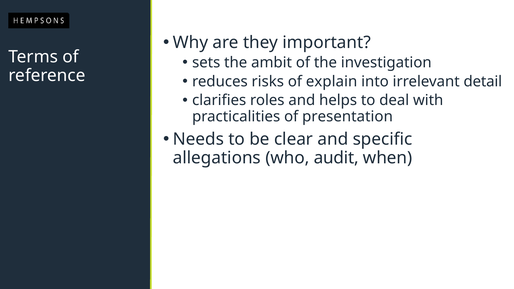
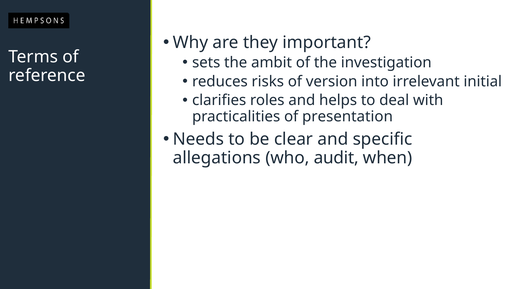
explain: explain -> version
detail: detail -> initial
